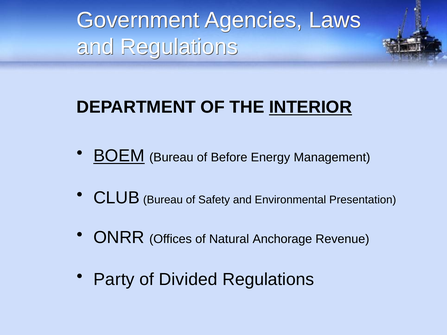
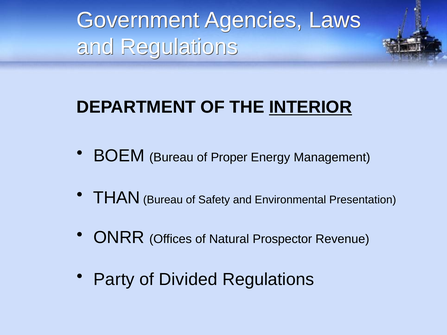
BOEM underline: present -> none
Before: Before -> Proper
CLUB: CLUB -> THAN
Anchorage: Anchorage -> Prospector
